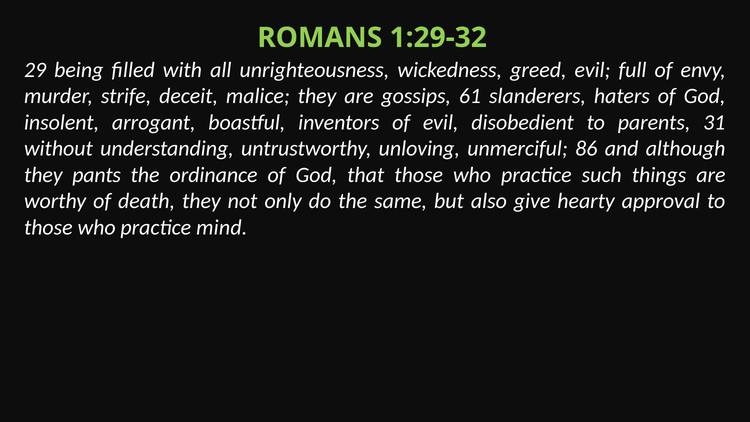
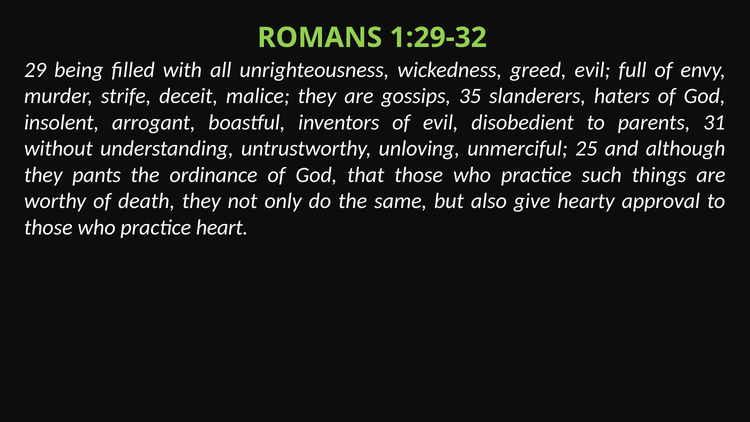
61: 61 -> 35
86: 86 -> 25
mind: mind -> heart
